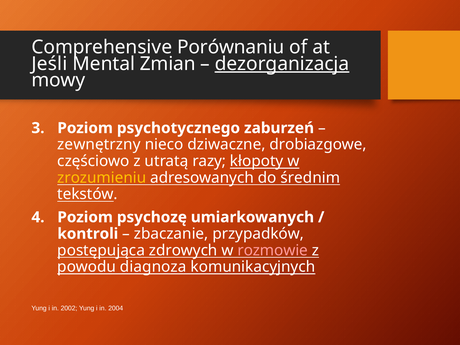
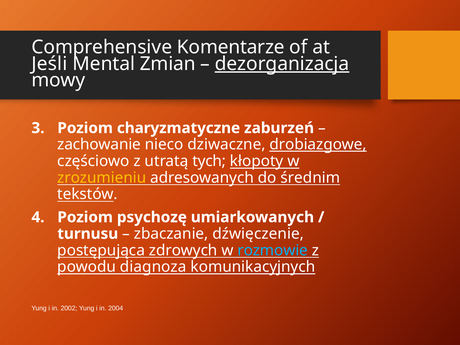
Porównaniu: Porównaniu -> Komentarze
psychotycznego: psychotycznego -> charyzmatyczne
zewnętrzny: zewnętrzny -> zachowanie
drobiazgowe underline: none -> present
razy: razy -> tych
kontroli: kontroli -> turnusu
przypadków: przypadków -> dźwięczenie
rozmowie colour: pink -> light blue
